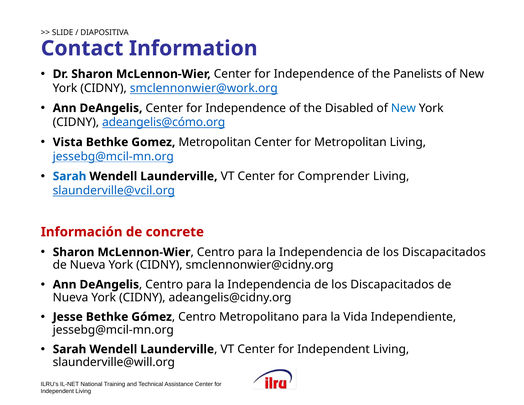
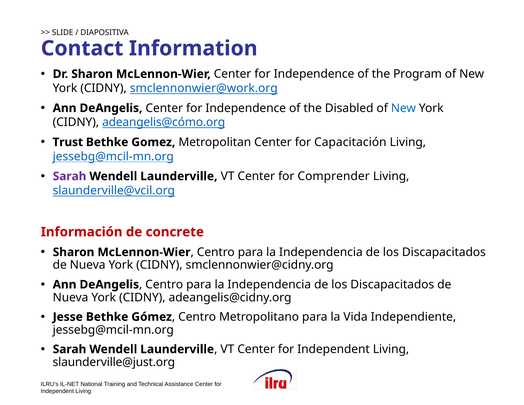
Panelists: Panelists -> Program
Vista: Vista -> Trust
for Metropolitan: Metropolitan -> Capacitación
Sarah at (70, 176) colour: blue -> purple
slaunderville@will.org: slaunderville@will.org -> slaunderville@just.org
